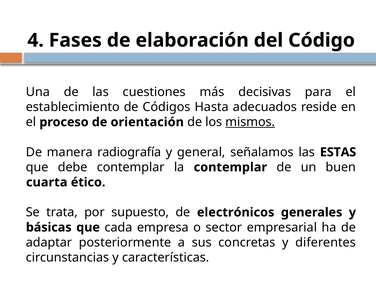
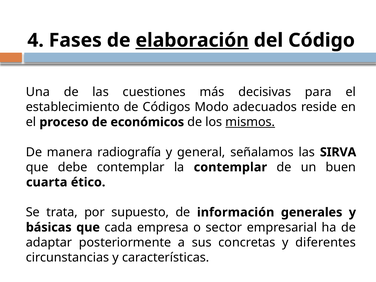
elaboración underline: none -> present
Hasta: Hasta -> Modo
orientación: orientación -> económicos
ESTAS: ESTAS -> SIRVA
electrónicos: electrónicos -> información
